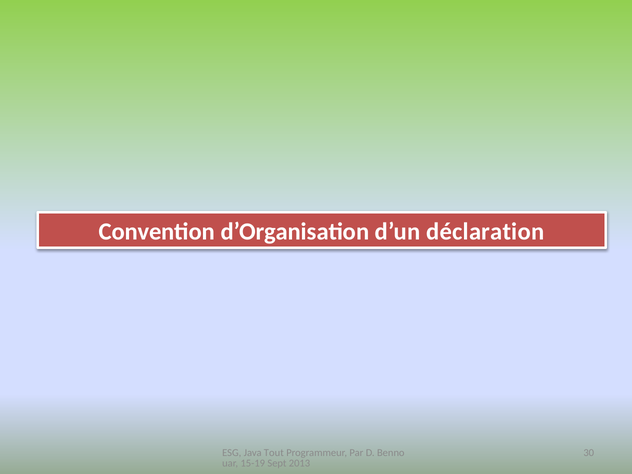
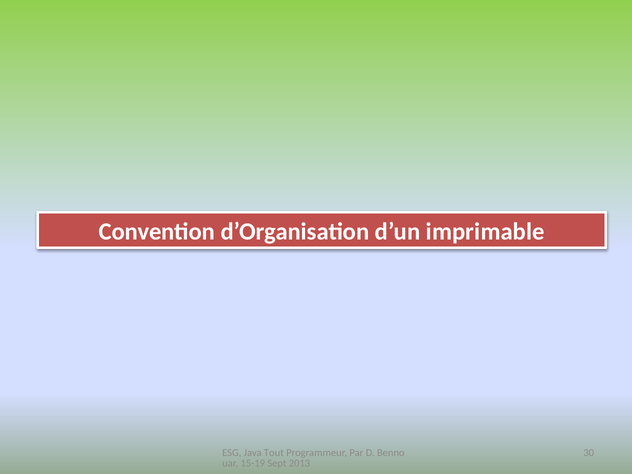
déclaration: déclaration -> imprimable
